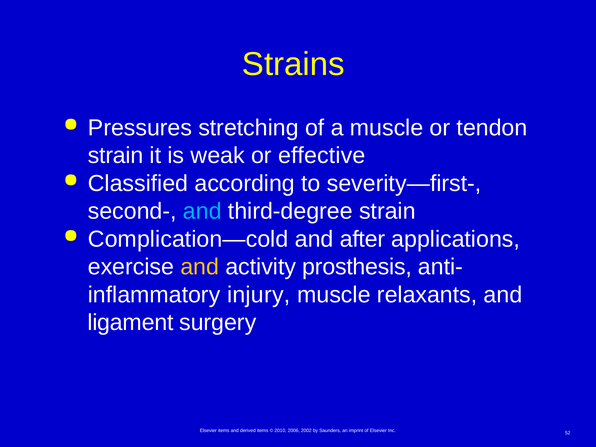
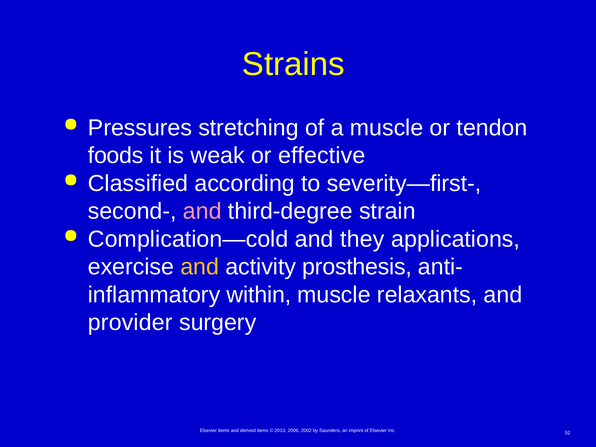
strain at (116, 156): strain -> foods
and at (202, 211) colour: light blue -> pink
after: after -> they
injury: injury -> within
ligament: ligament -> provider
